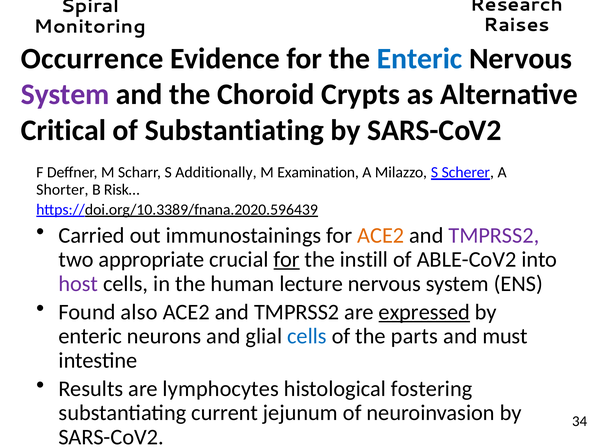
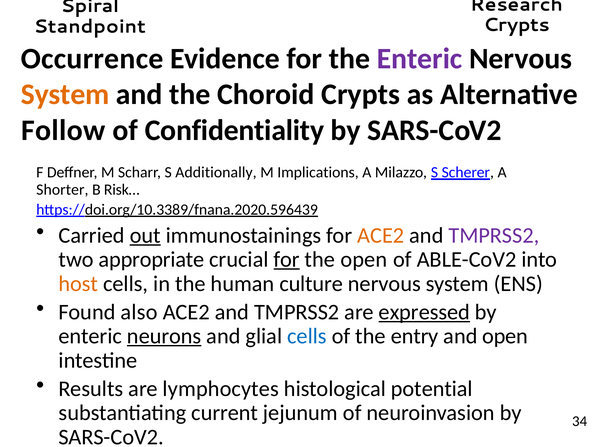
Raises at (516, 25): Raises -> Crypts
Monitoring: Monitoring -> Standpoint
Enteric at (420, 59) colour: blue -> purple
System at (65, 94) colour: purple -> orange
Critical: Critical -> Follow
of Substantiating: Substantiating -> Confidentiality
Examination: Examination -> Implications
out underline: none -> present
the instill: instill -> open
host colour: purple -> orange
lecture: lecture -> culture
neurons underline: none -> present
parts: parts -> entry
and must: must -> open
fostering: fostering -> potential
